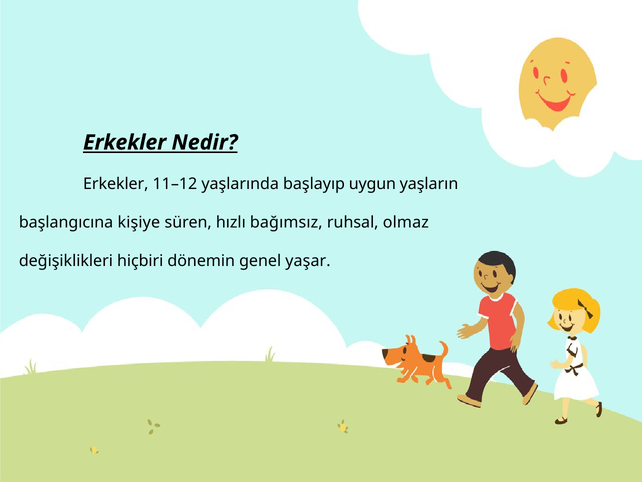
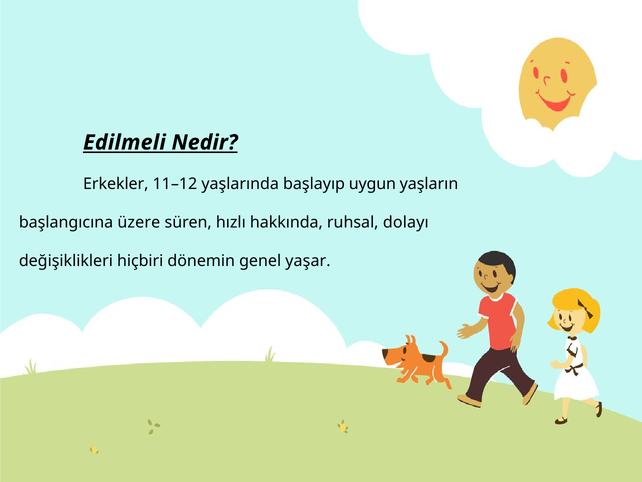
Erkekler at (125, 142): Erkekler -> Edilmeli
kişiye: kişiye -> üzere
bağımsız: bağımsız -> hakkında
olmaz: olmaz -> dolayı
